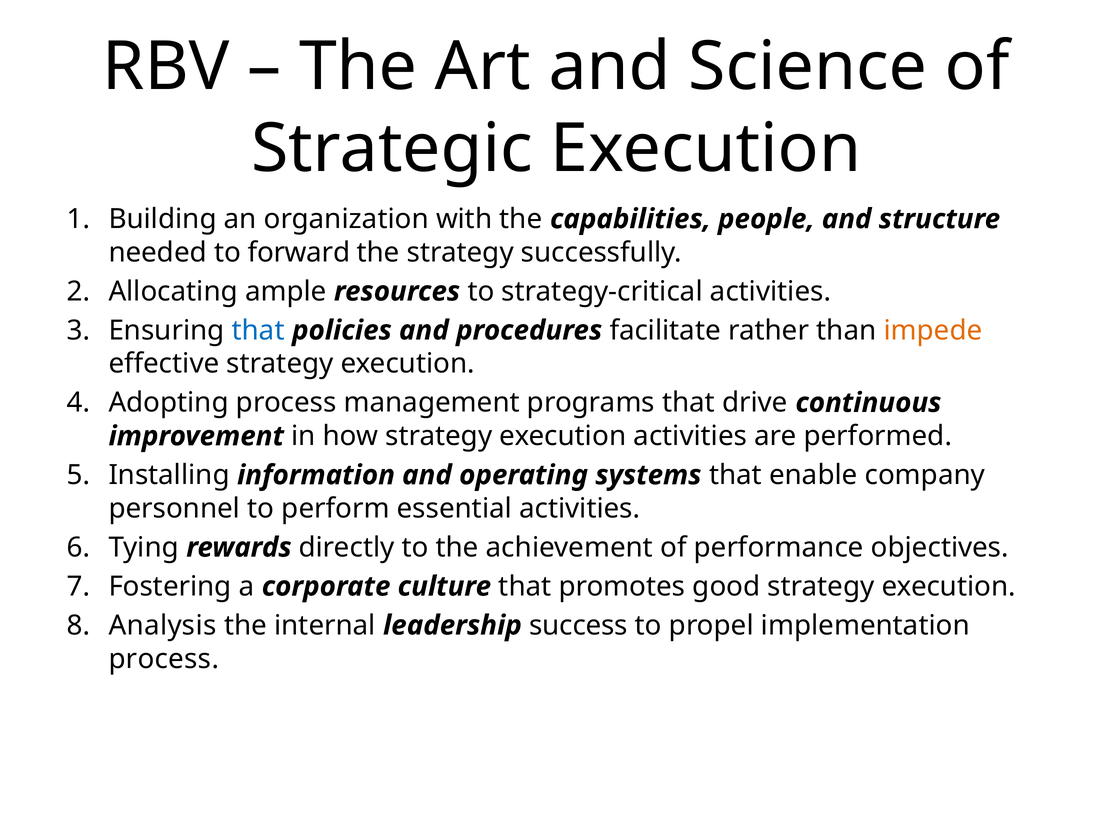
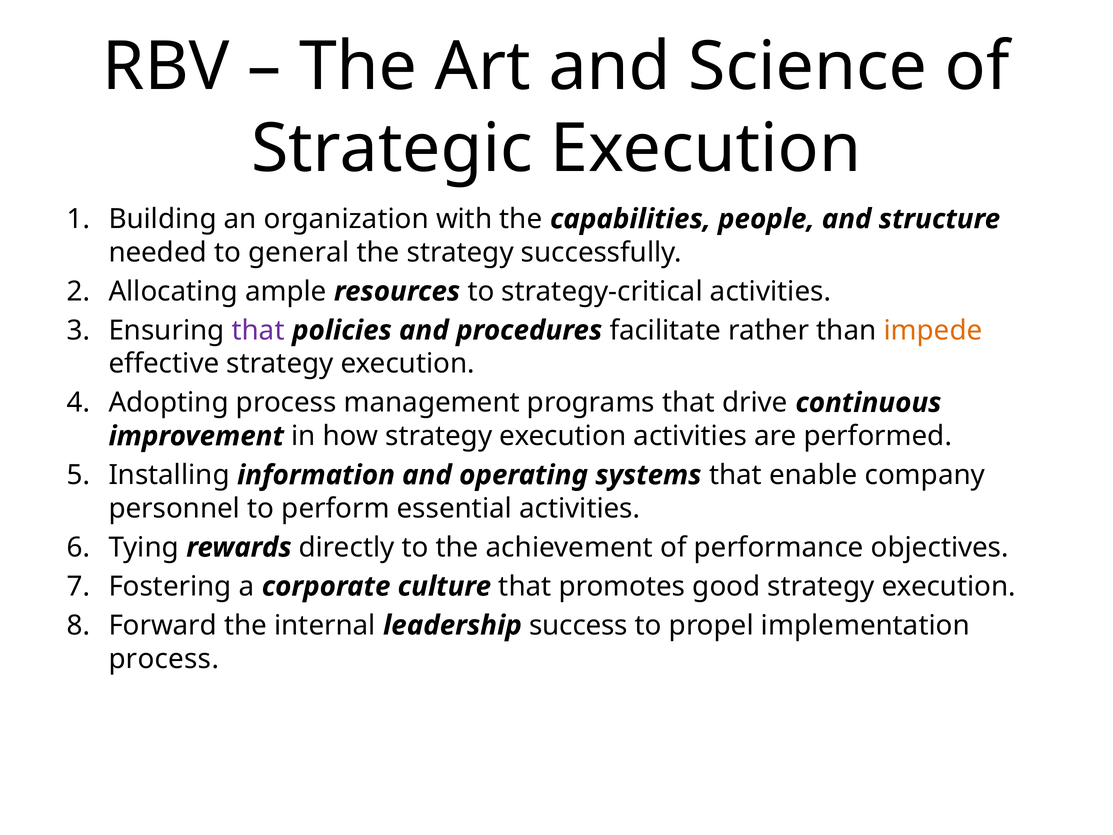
forward: forward -> general
that at (258, 330) colour: blue -> purple
Analysis: Analysis -> Forward
